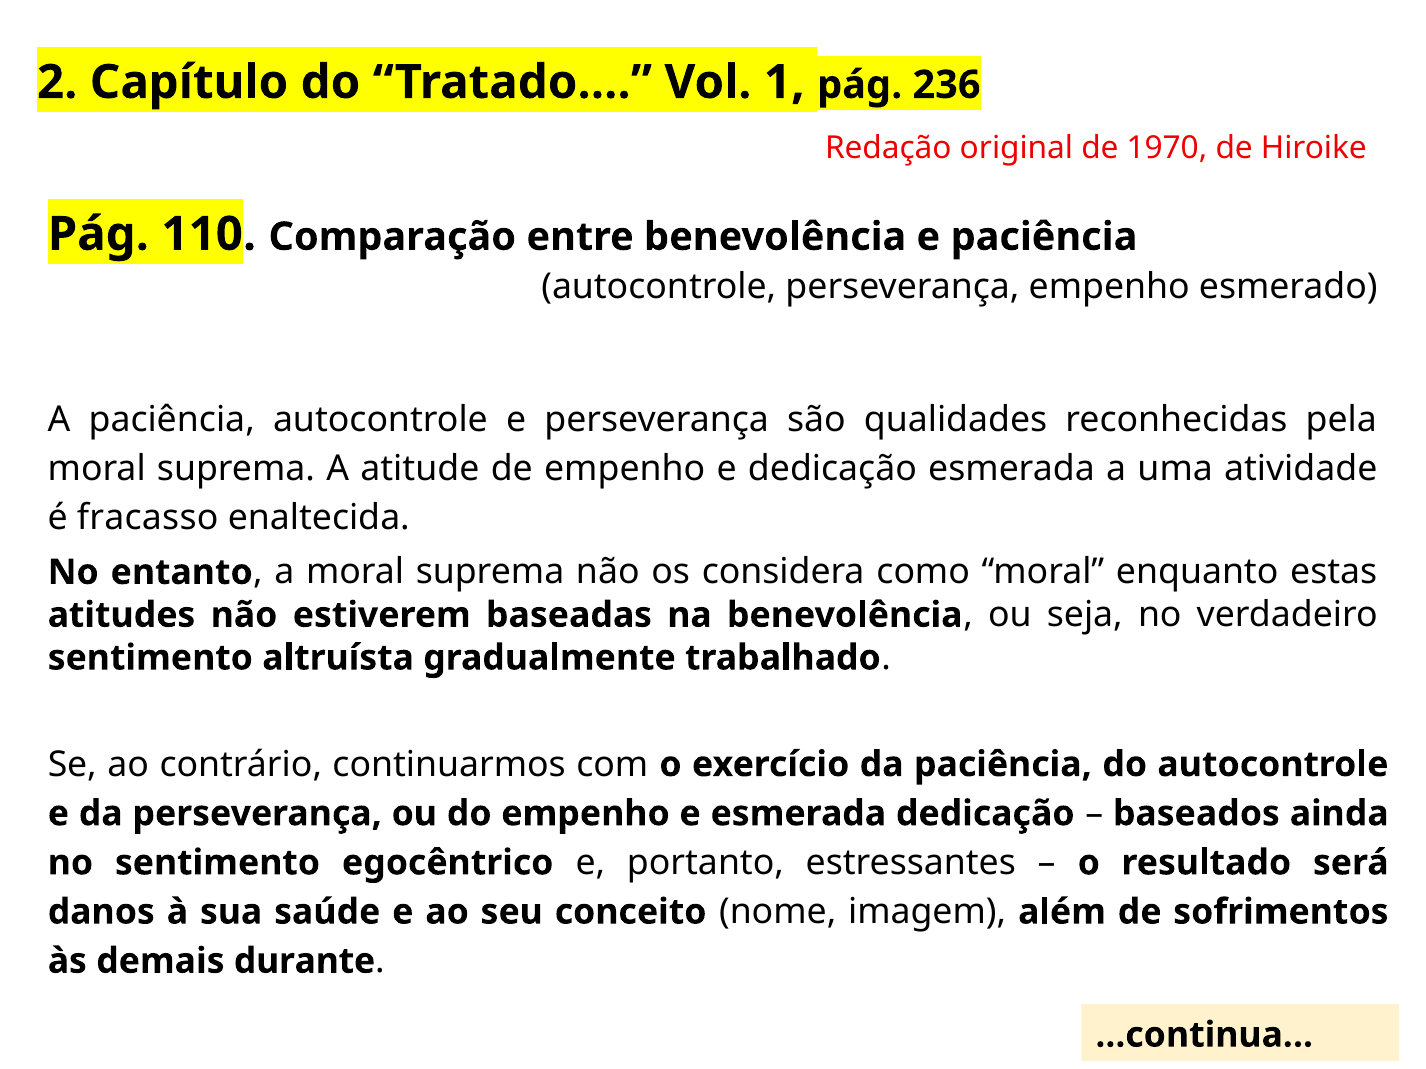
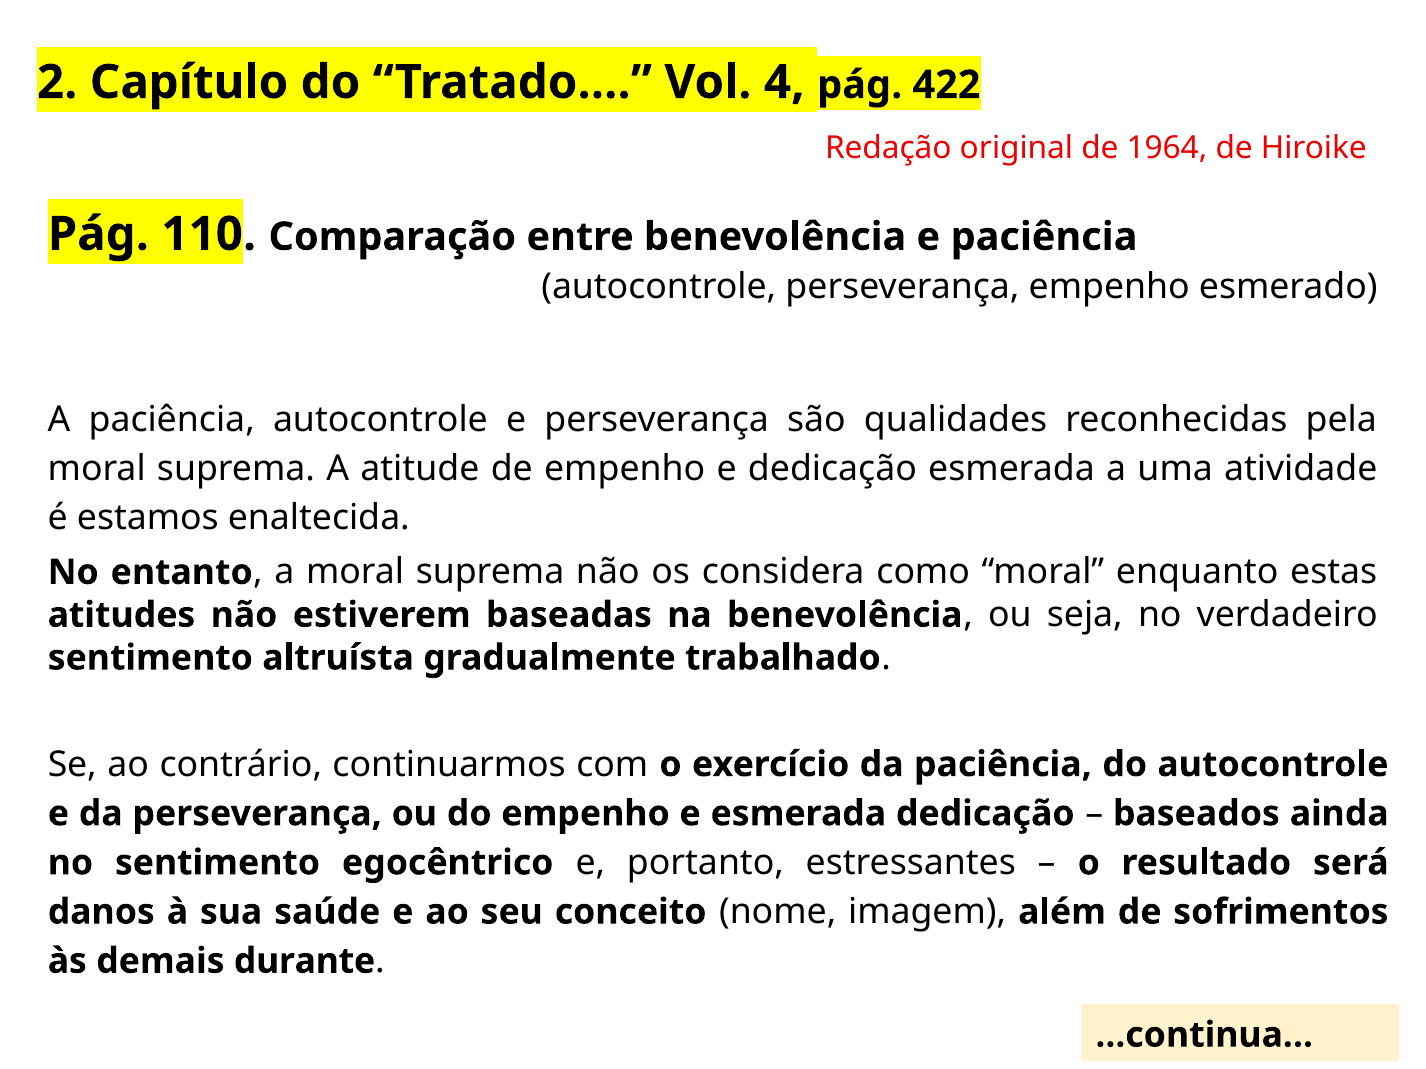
1: 1 -> 4
236: 236 -> 422
1970: 1970 -> 1964
fracasso: fracasso -> estamos
